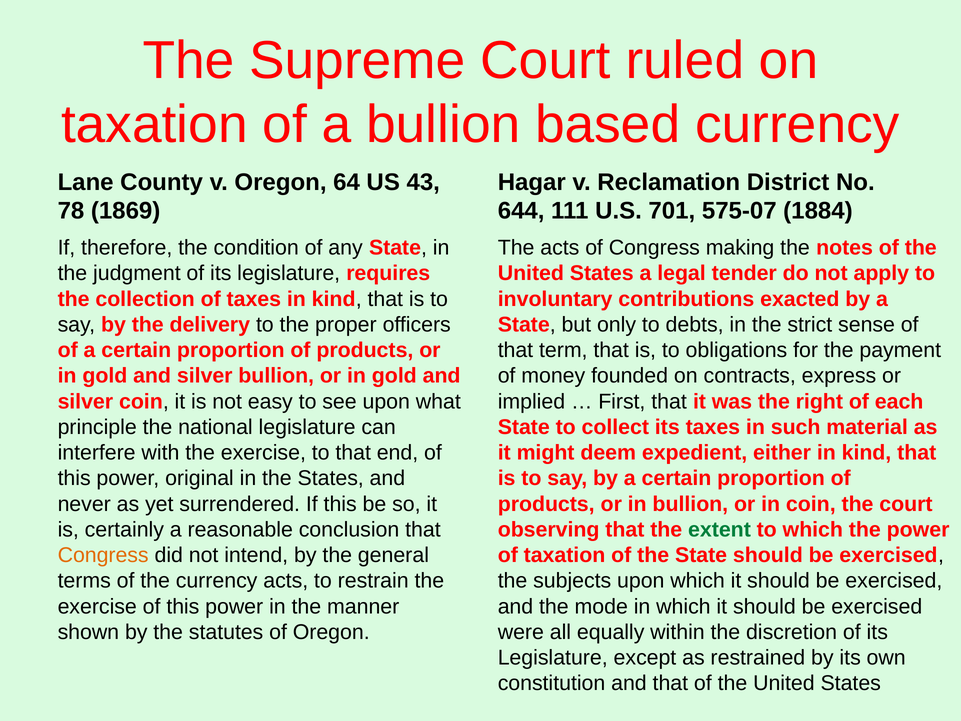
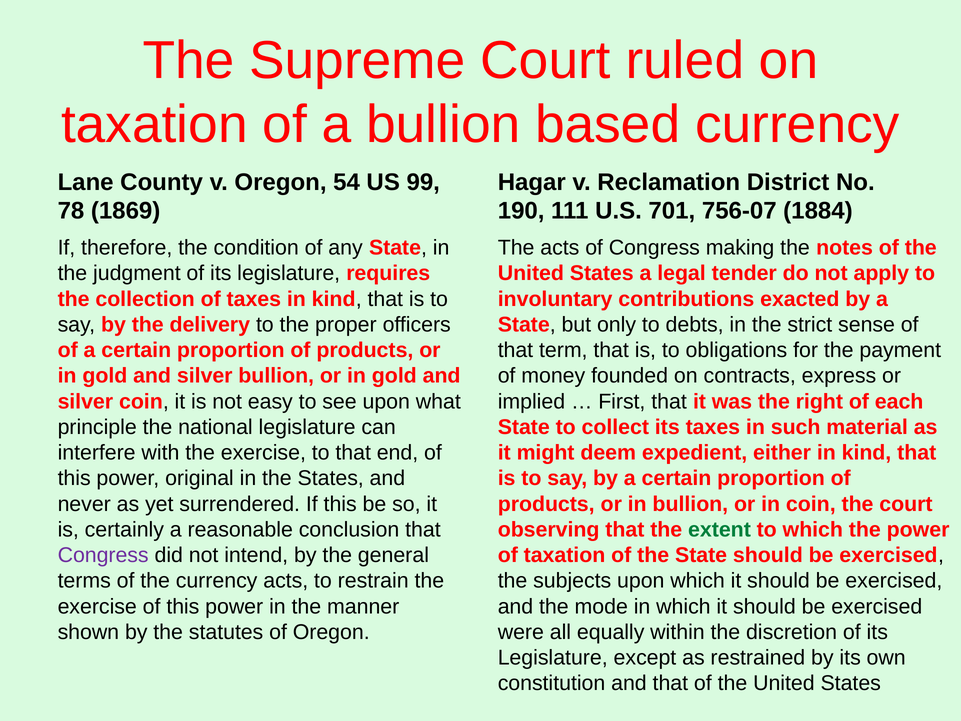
64: 64 -> 54
43: 43 -> 99
644: 644 -> 190
575-07: 575-07 -> 756-07
Congress at (103, 555) colour: orange -> purple
